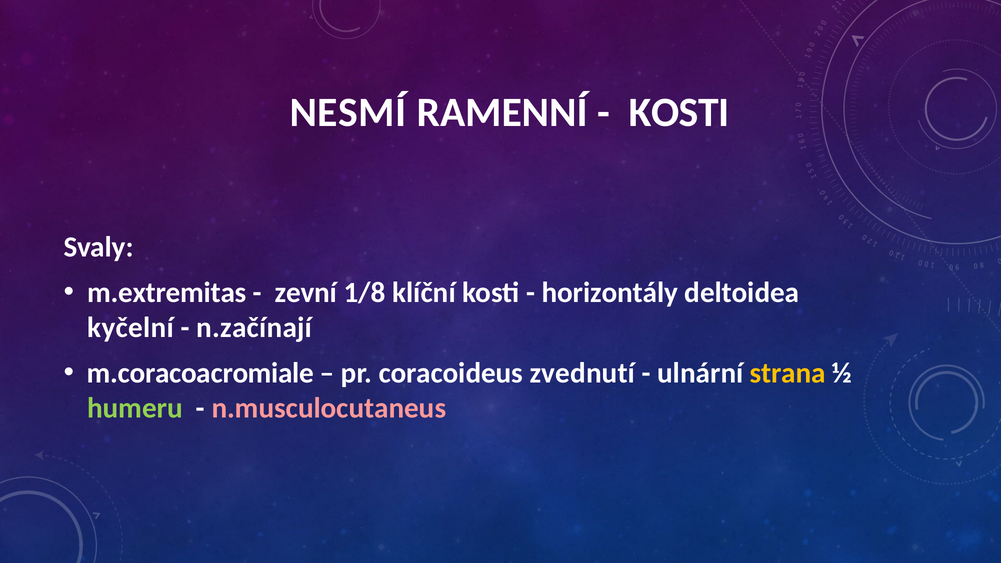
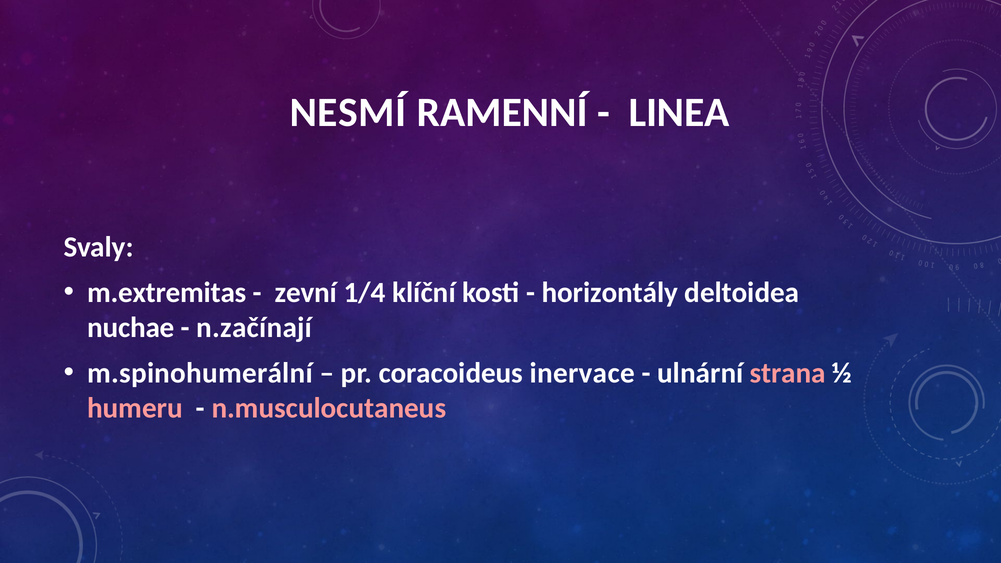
KOSTI at (679, 113): KOSTI -> LINEA
1/8: 1/8 -> 1/4
kyčelní: kyčelní -> nuchae
m.coracoacromiale: m.coracoacromiale -> m.spinohumerální
zvednutí: zvednutí -> inervace
strana colour: yellow -> pink
humeru colour: light green -> pink
